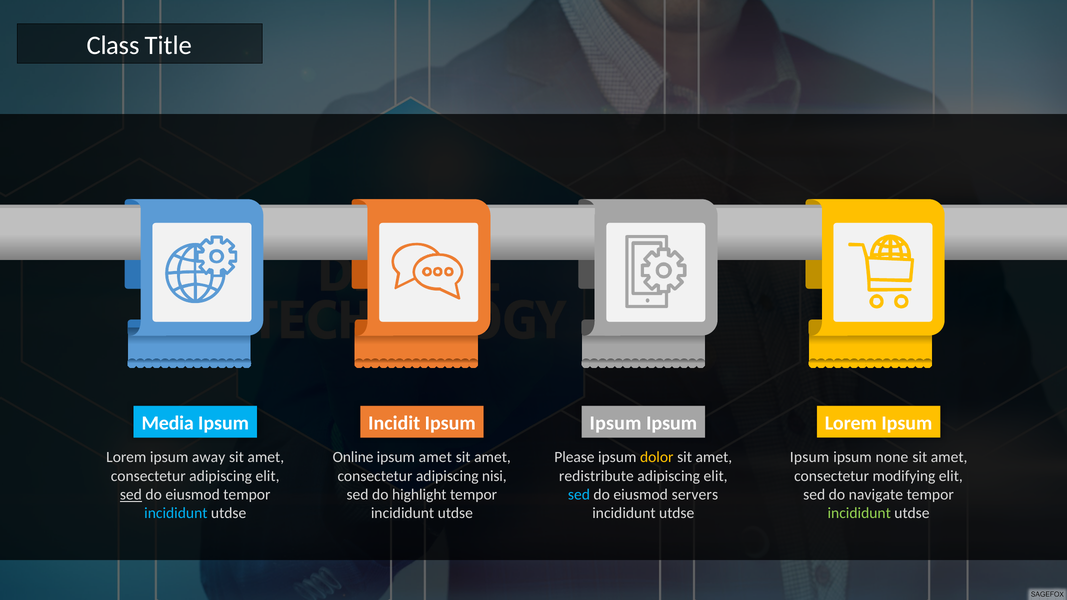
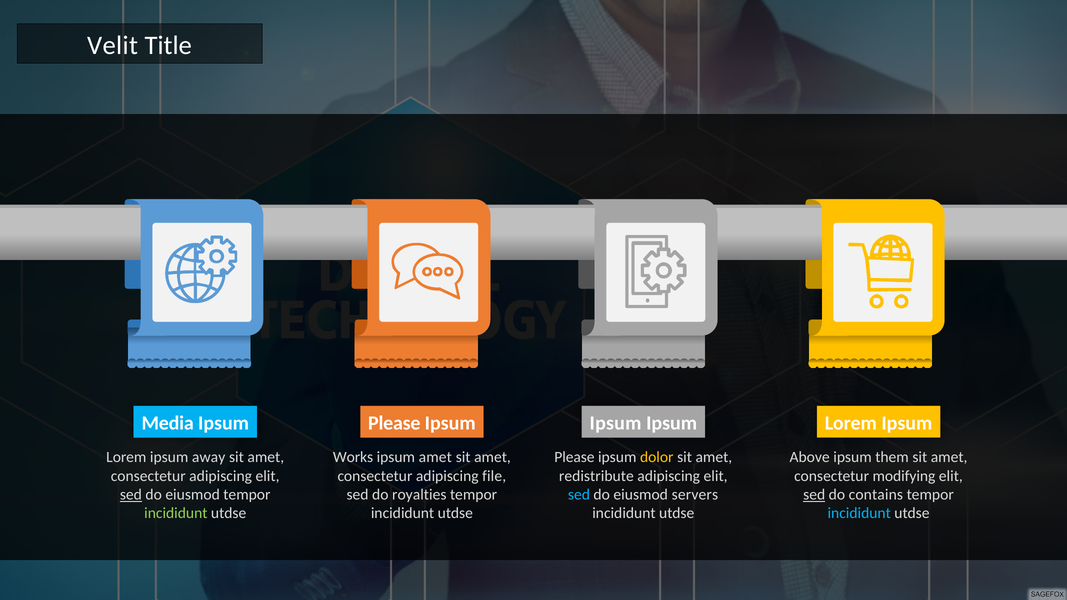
Class: Class -> Velit
Incidit at (394, 423): Incidit -> Please
Online: Online -> Works
Ipsum at (810, 457): Ipsum -> Above
none: none -> them
nisi: nisi -> file
sed at (814, 495) underline: none -> present
navigate: navigate -> contains
highlight: highlight -> royalties
incididunt at (859, 513) colour: light green -> light blue
incididunt at (176, 513) colour: light blue -> light green
